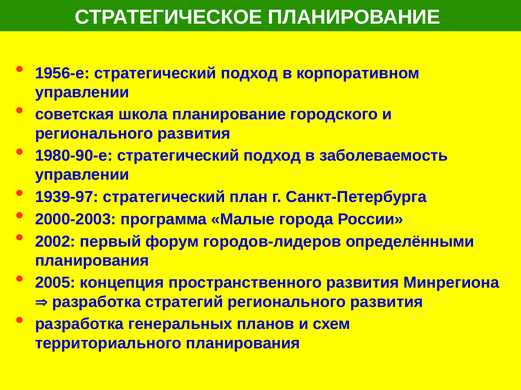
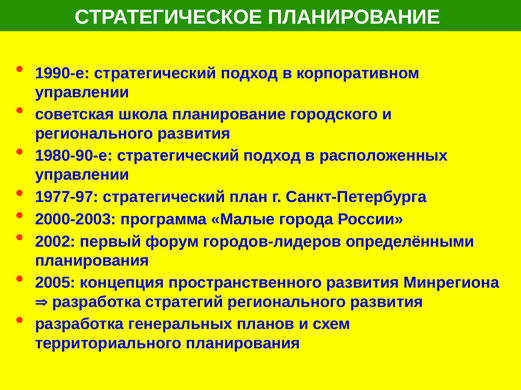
1956-е: 1956-е -> 1990-е
заболеваемость: заболеваемость -> расположенных
1939-97: 1939-97 -> 1977-97
